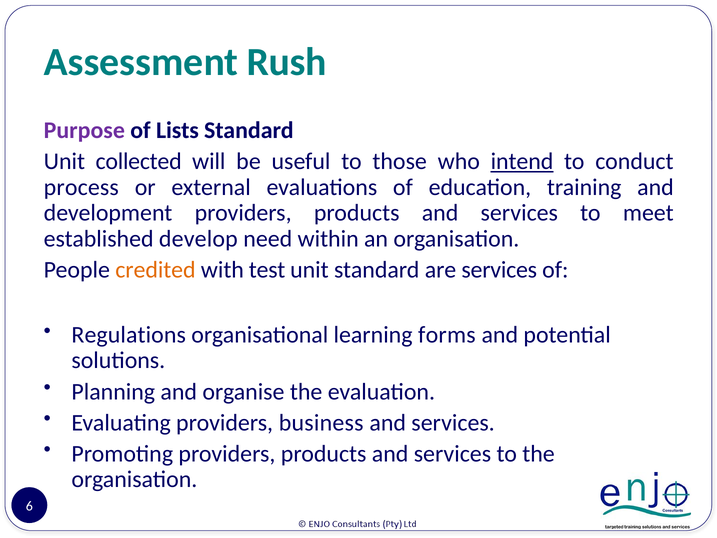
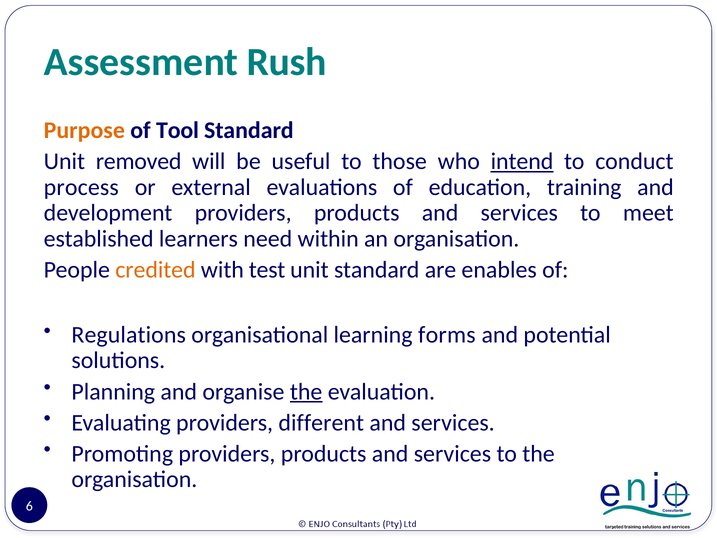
Purpose colour: purple -> orange
Lists: Lists -> Tool
collected: collected -> removed
develop: develop -> learners
are services: services -> enables
the at (306, 391) underline: none -> present
business: business -> different
